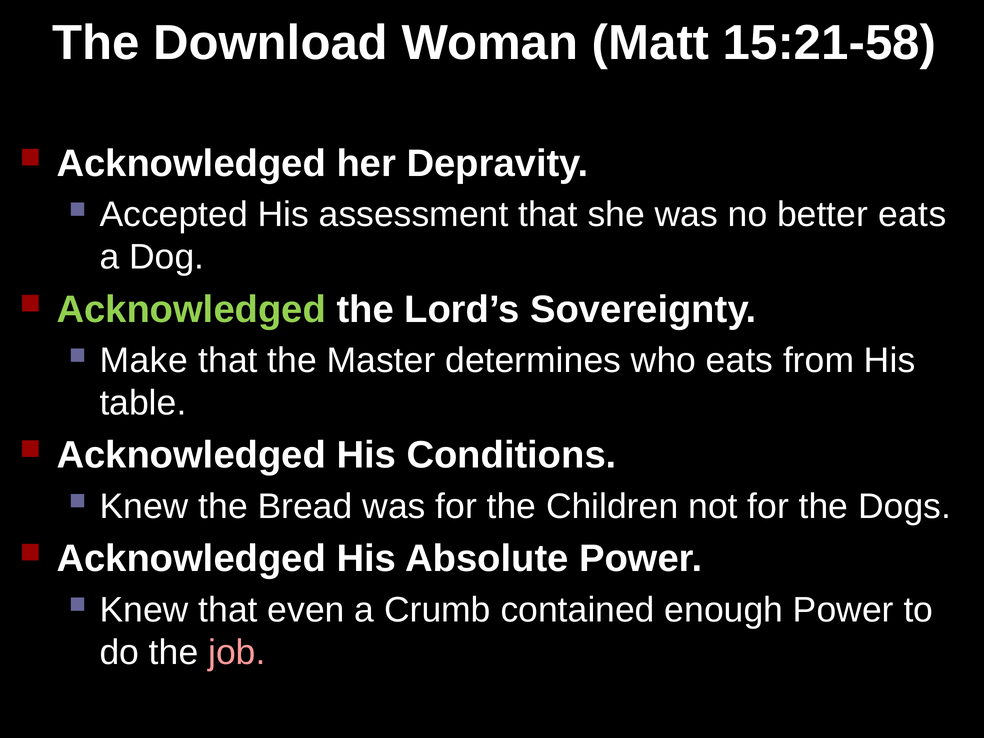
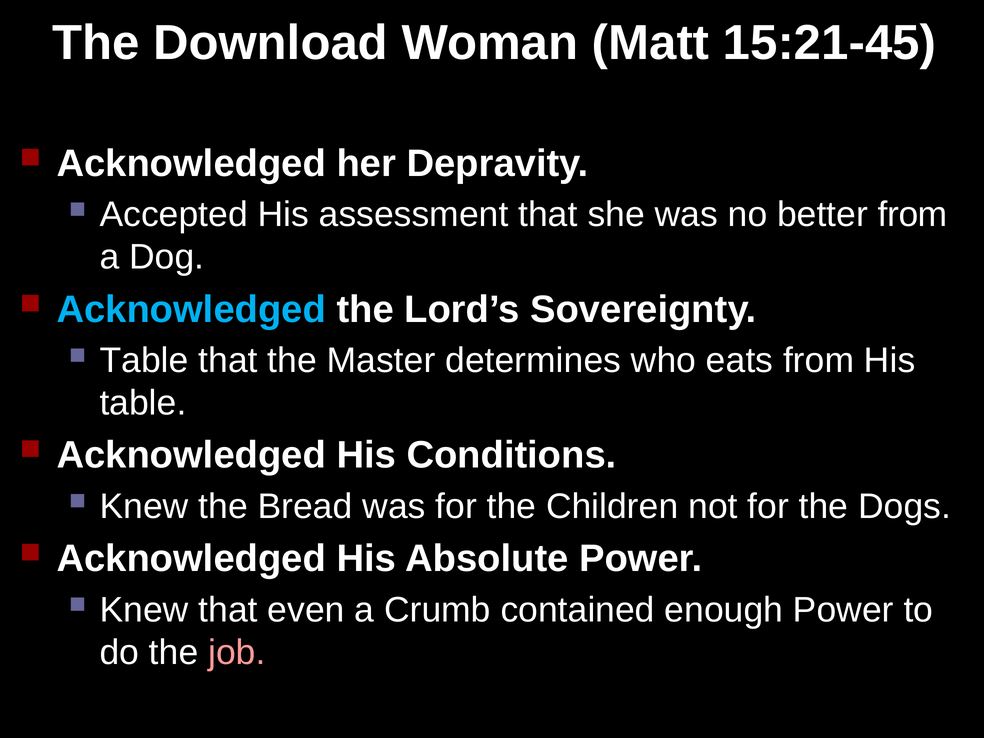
15:21-58: 15:21-58 -> 15:21-45
better eats: eats -> from
Acknowledged at (191, 309) colour: light green -> light blue
Make at (144, 361): Make -> Table
